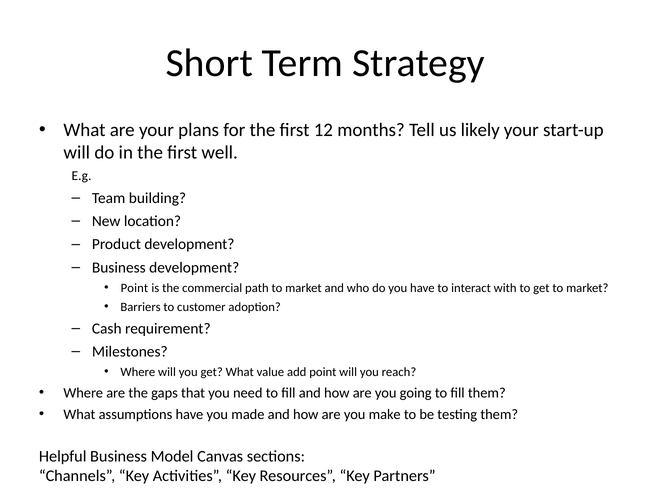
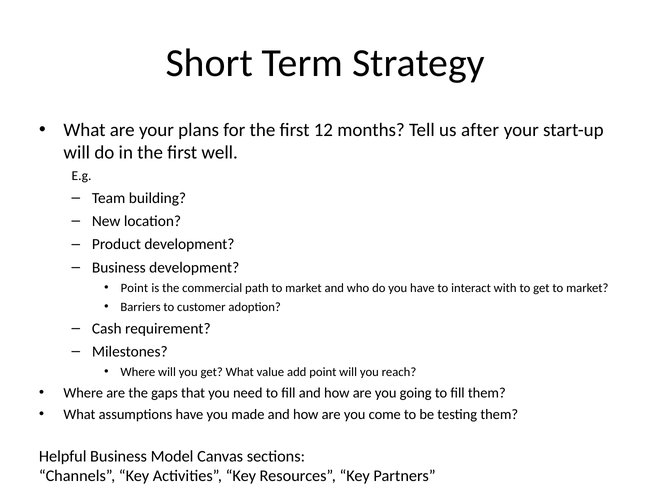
likely: likely -> after
make: make -> come
